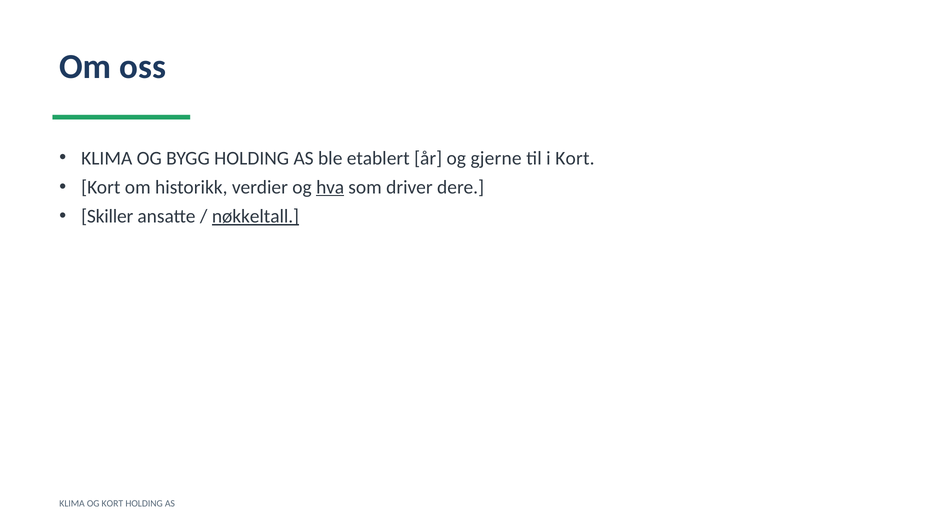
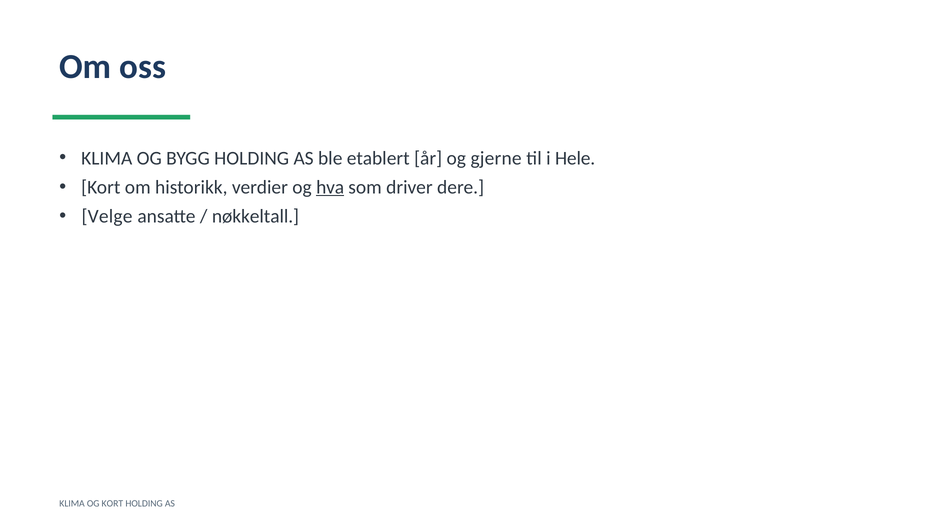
i Kort: Kort -> Hele
Skiller: Skiller -> Velge
nøkkeltall underline: present -> none
